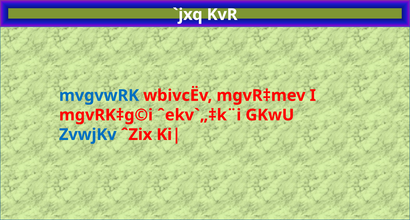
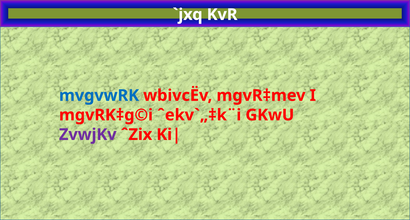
ZvwjKv colour: blue -> purple
